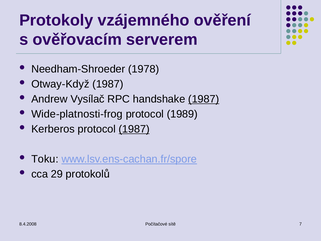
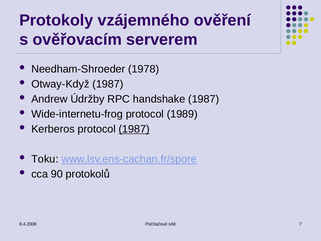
Vysílač: Vysílač -> Údržby
1987 at (204, 99) underline: present -> none
Wide-platnosti-frog: Wide-platnosti-frog -> Wide-internetu-frog
29: 29 -> 90
